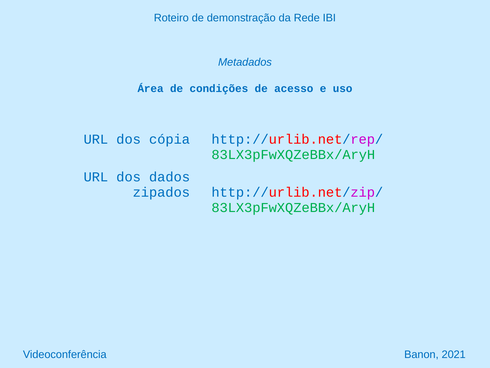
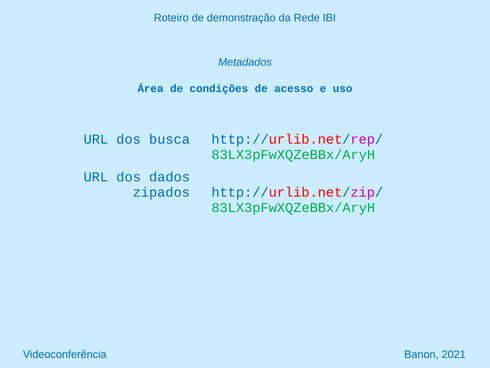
cópia: cópia -> busca
